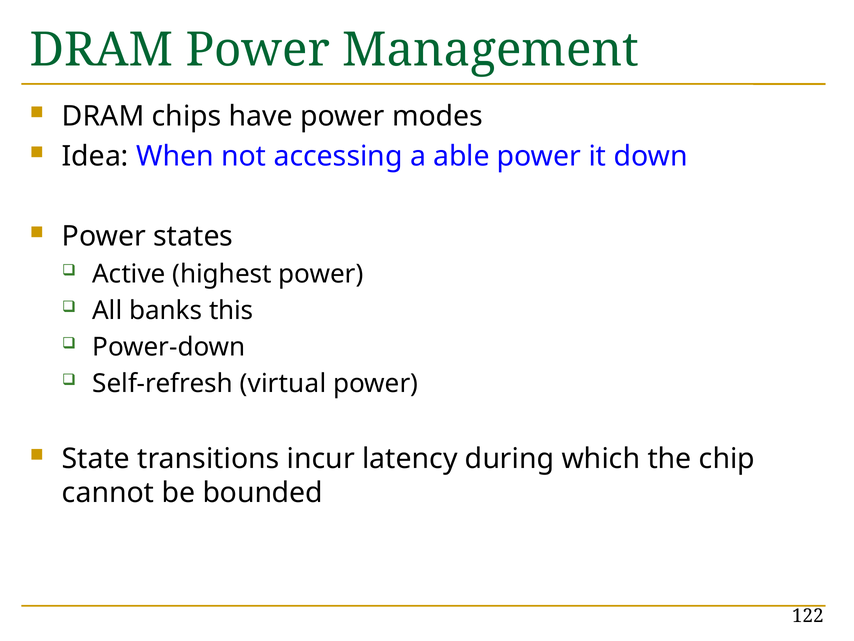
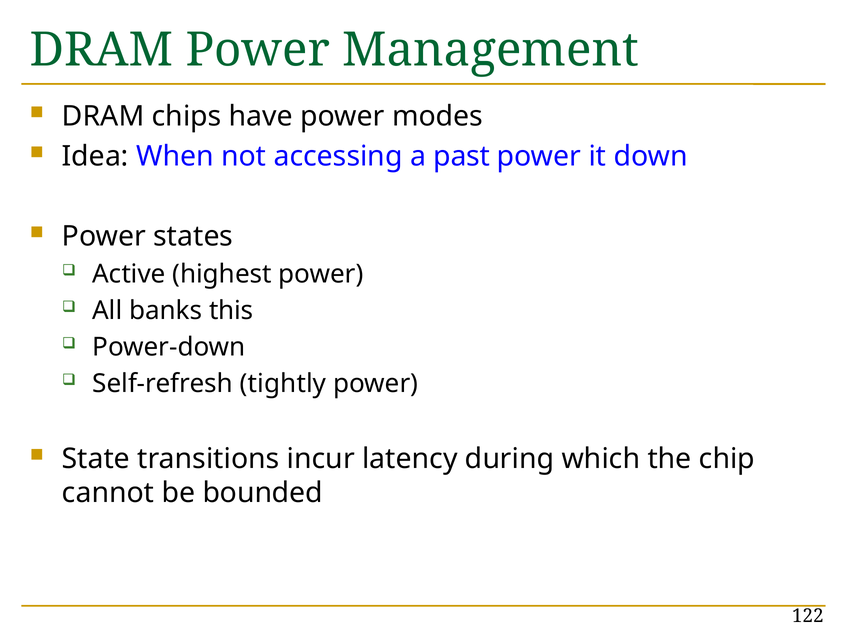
able: able -> past
virtual: virtual -> tightly
